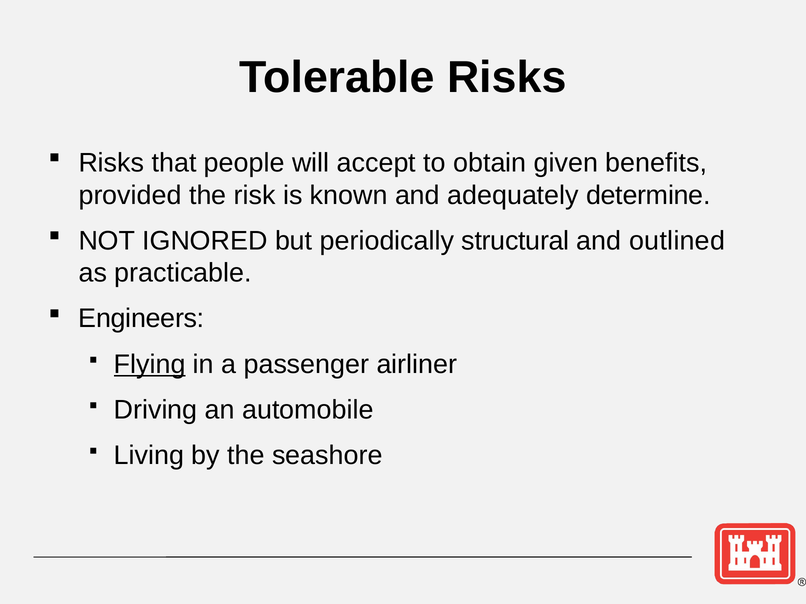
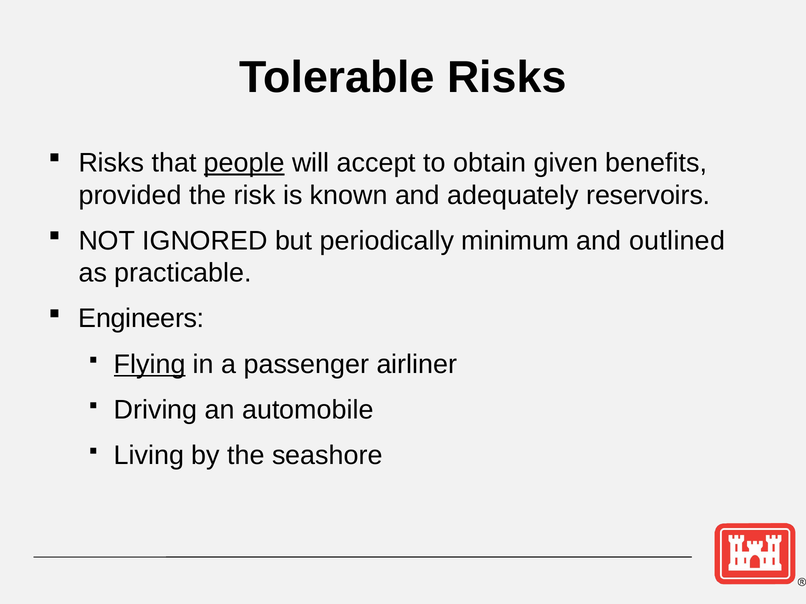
people underline: none -> present
determine: determine -> reservoirs
structural: structural -> minimum
